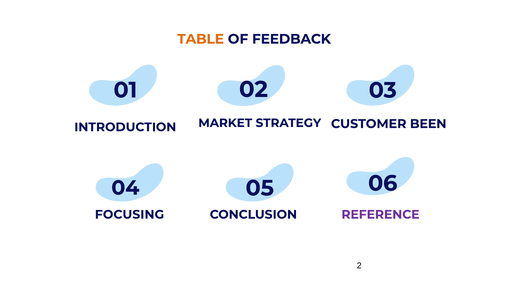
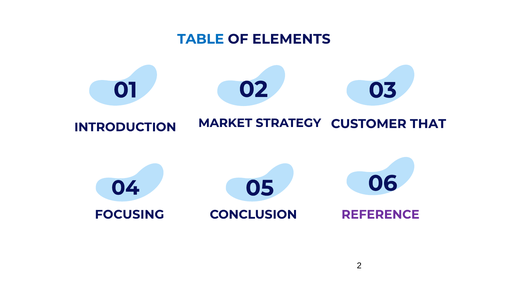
TABLE colour: orange -> blue
FEEDBACK: FEEDBACK -> ELEMENTS
BEEN: BEEN -> THAT
